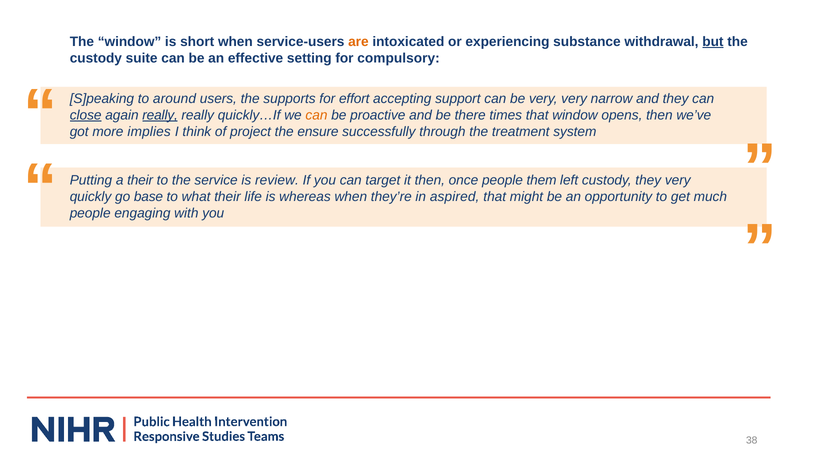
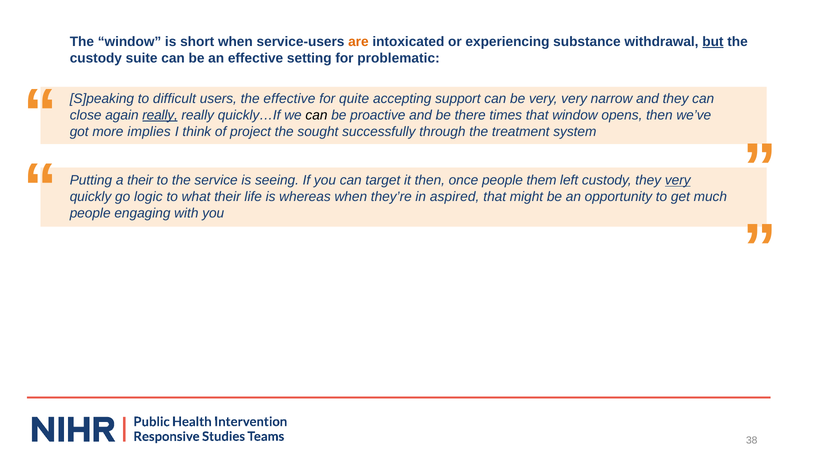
compulsory: compulsory -> problematic
around: around -> difficult
the supports: supports -> effective
effort: effort -> quite
close underline: present -> none
can at (316, 115) colour: orange -> black
ensure: ensure -> sought
review: review -> seeing
very at (678, 180) underline: none -> present
base: base -> logic
